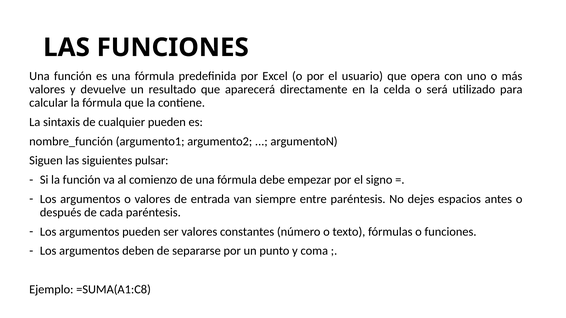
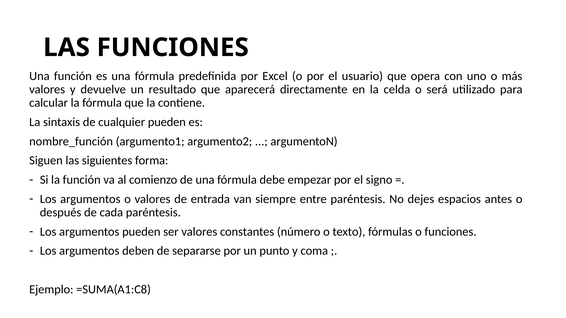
pulsar: pulsar -> forma
